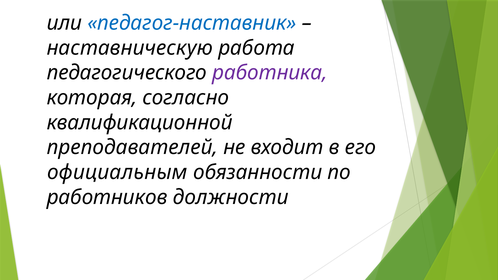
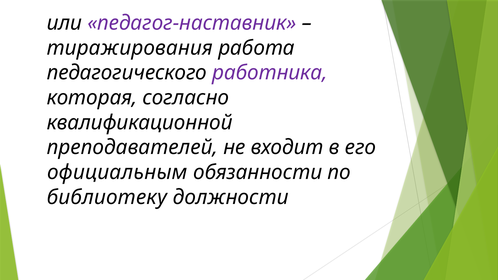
педагог-наставник colour: blue -> purple
наставническую: наставническую -> тиражирования
работников: работников -> библиотеку
